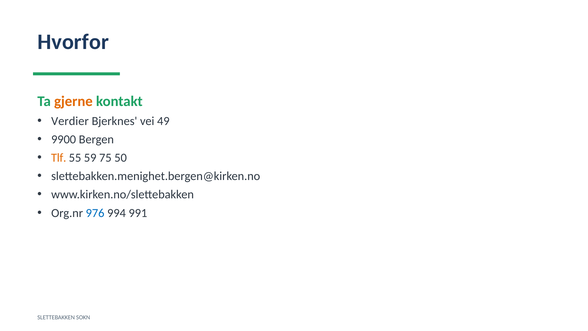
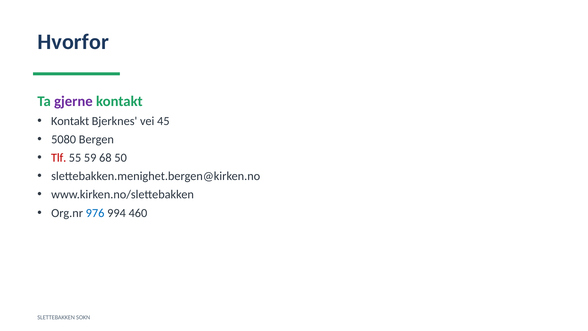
gjerne colour: orange -> purple
Verdier at (70, 121): Verdier -> Kontakt
49: 49 -> 45
9900: 9900 -> 5080
Tlf colour: orange -> red
75: 75 -> 68
991: 991 -> 460
